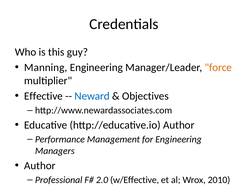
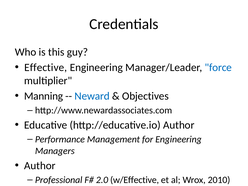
Manning at (46, 67): Manning -> Effective
force colour: orange -> blue
Effective at (44, 96): Effective -> Manning
